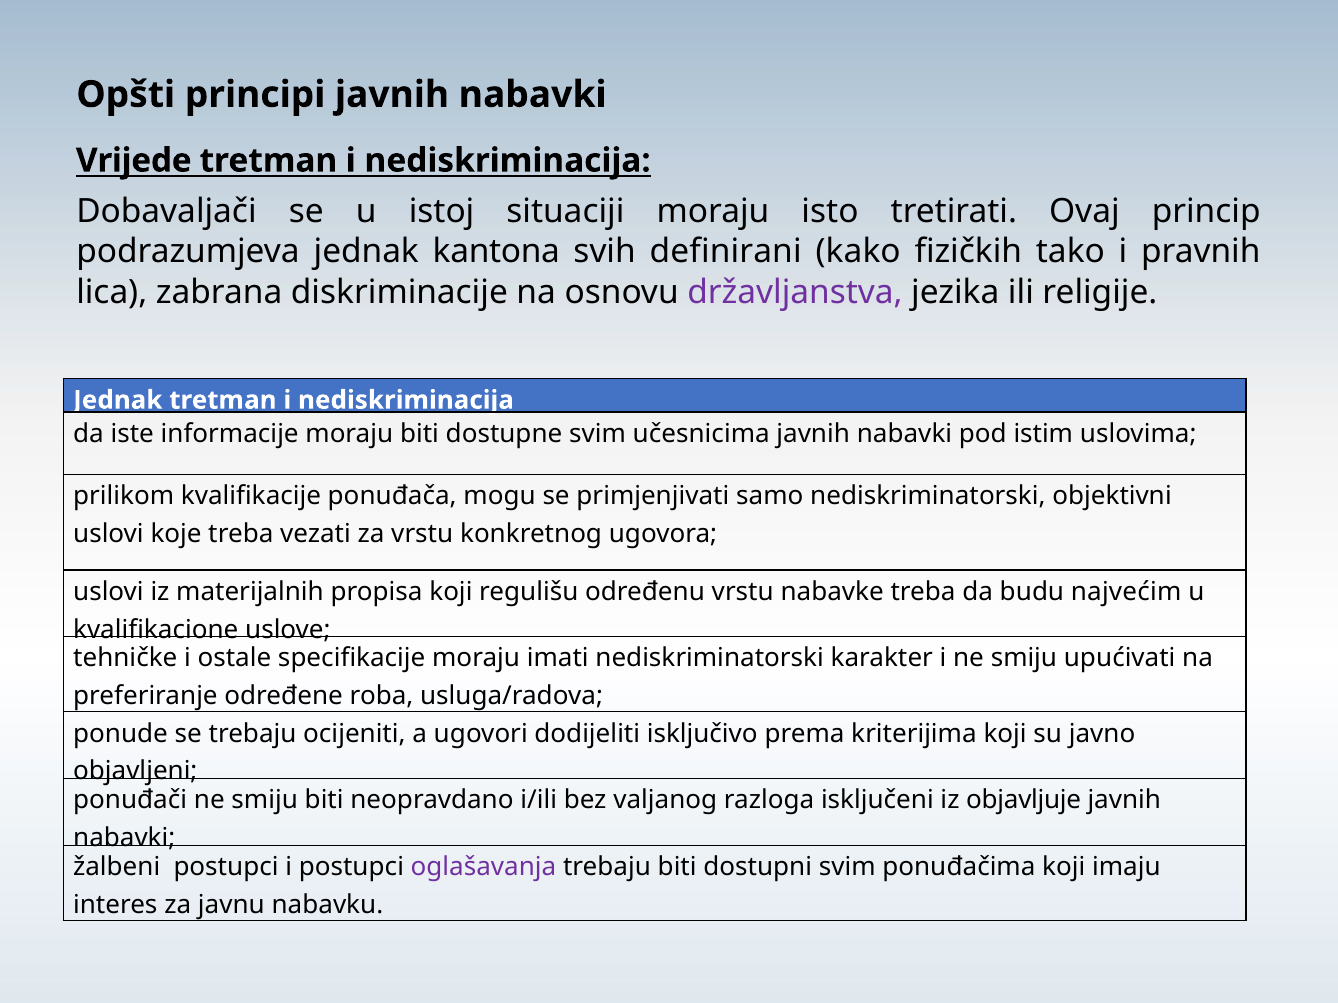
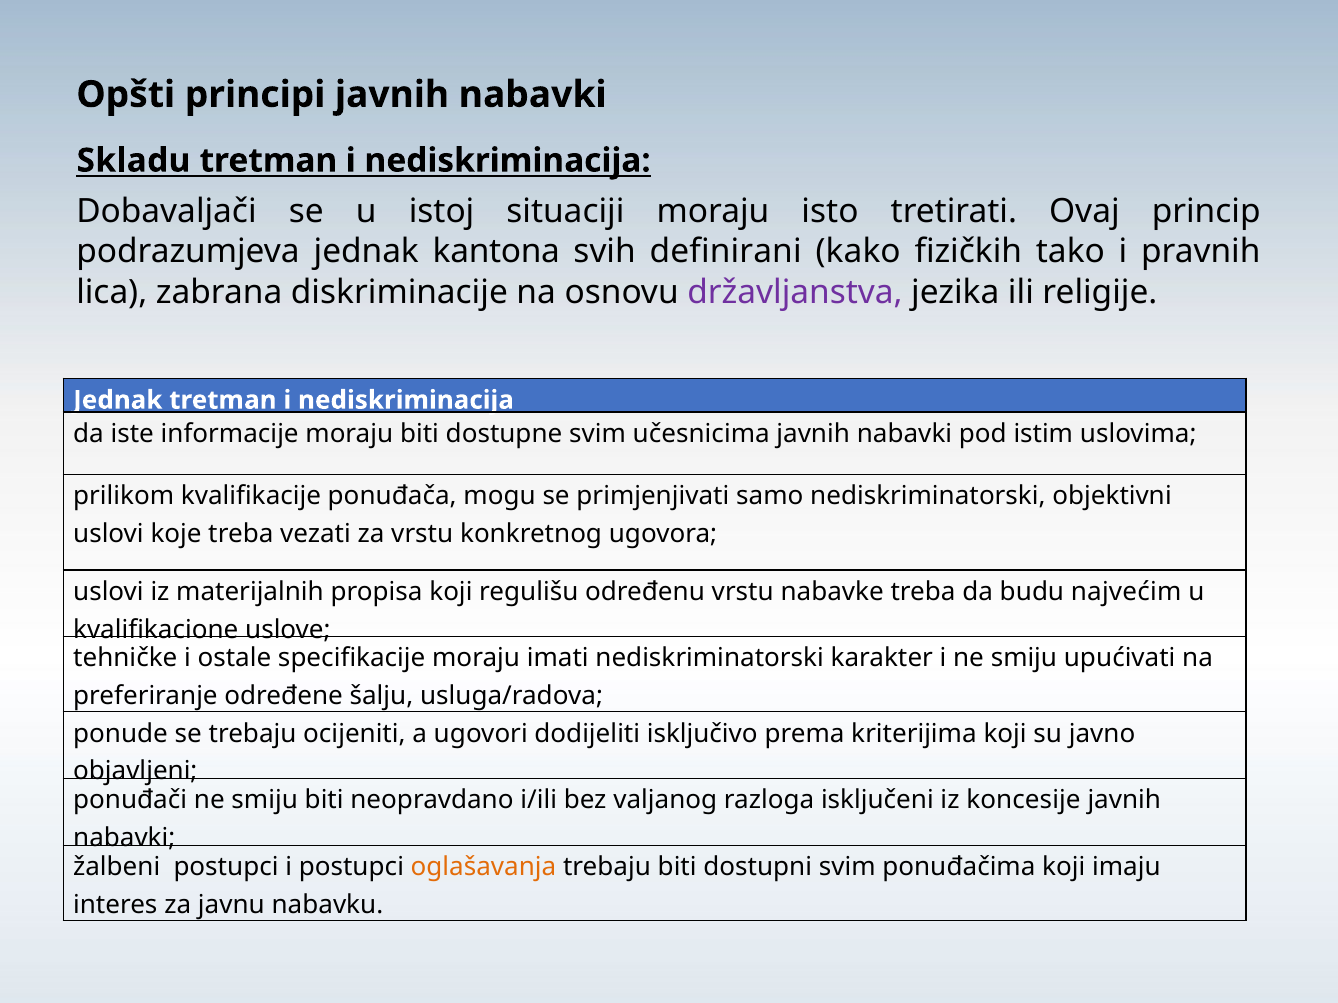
Vrijede: Vrijede -> Skladu
roba: roba -> šalju
objavljuje: objavljuje -> koncesije
oglašavanja colour: purple -> orange
